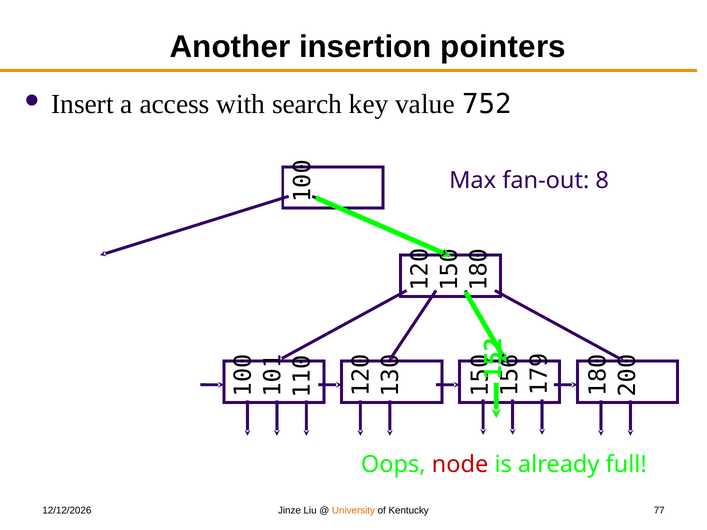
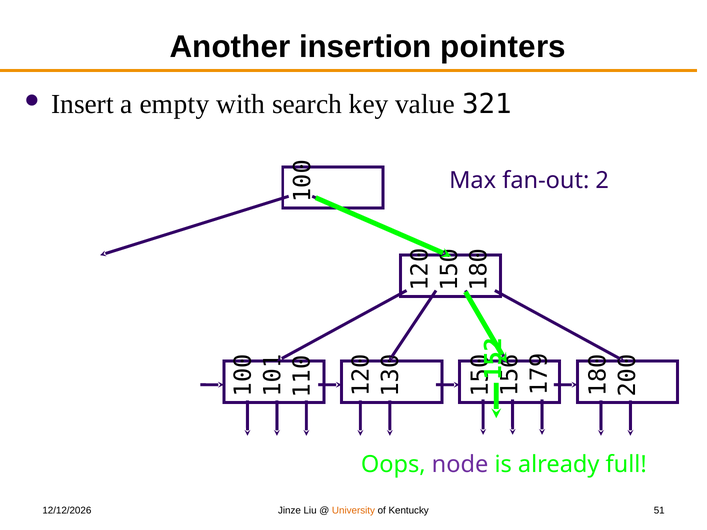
access: access -> empty
752: 752 -> 321
fan-out 8: 8 -> 2
node colour: red -> purple
77: 77 -> 51
